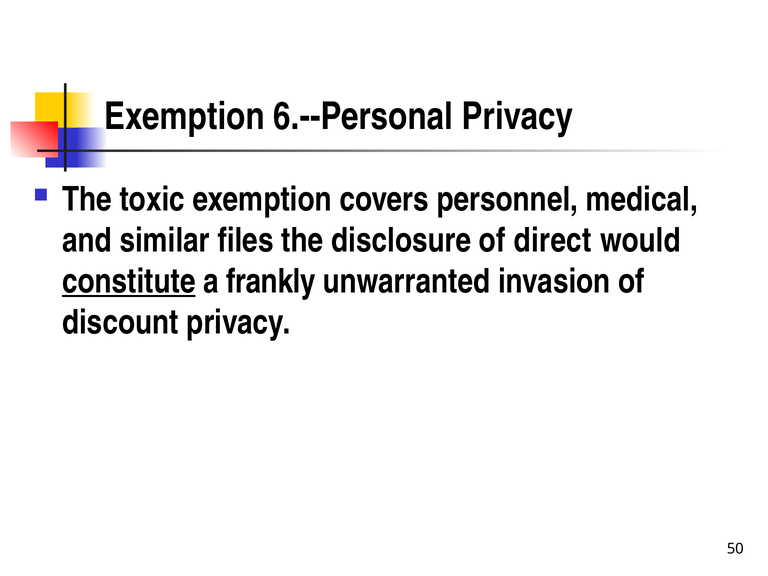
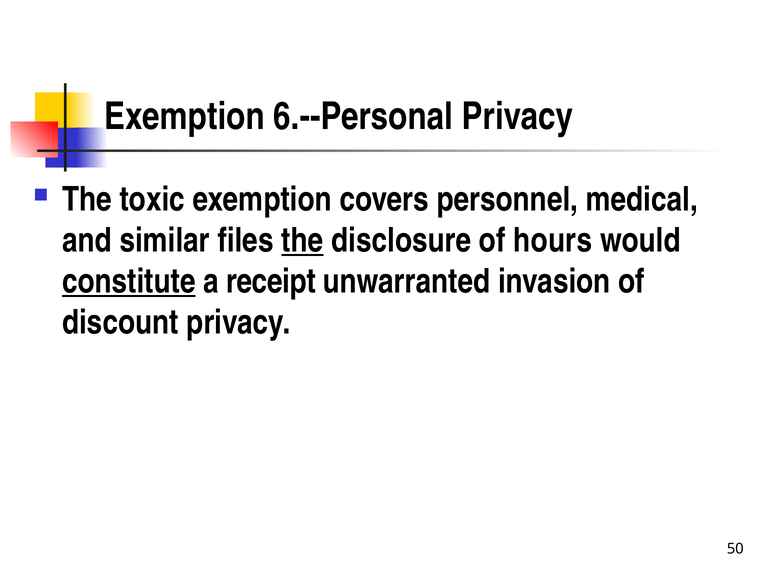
the at (302, 240) underline: none -> present
direct: direct -> hours
frankly: frankly -> receipt
